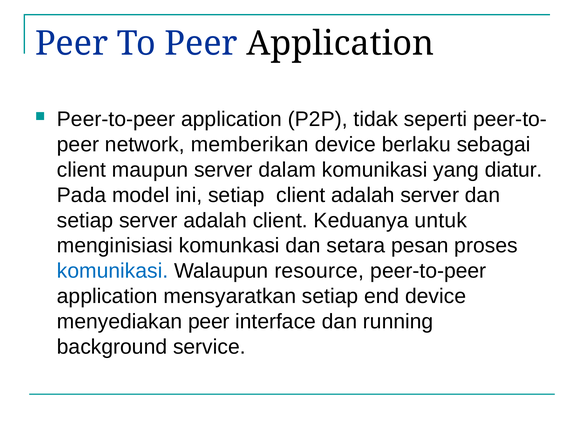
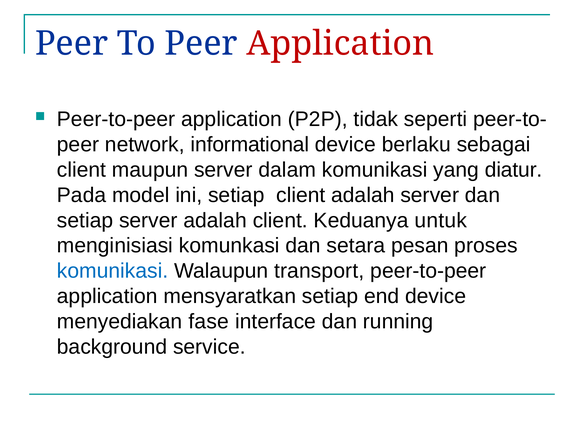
Application at (340, 43) colour: black -> red
memberikan: memberikan -> informational
resource: resource -> transport
menyediakan peer: peer -> fase
